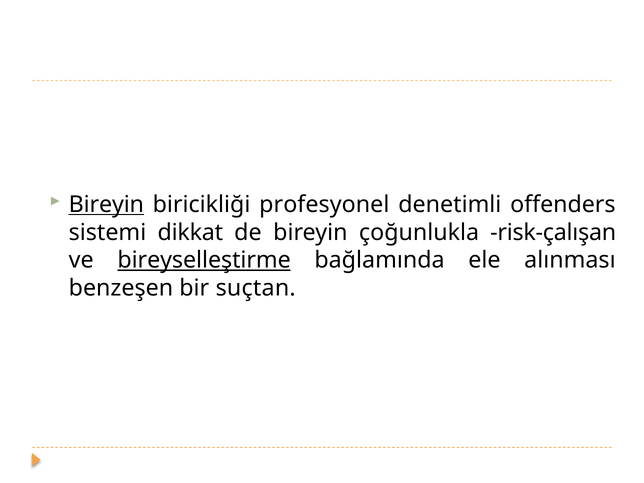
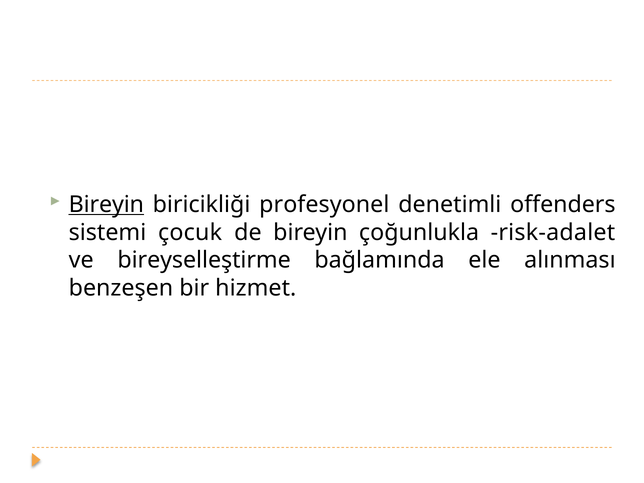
dikkat: dikkat -> çocuk
risk-çalışan: risk-çalışan -> risk-adalet
bireyselleştirme underline: present -> none
suçtan: suçtan -> hizmet
